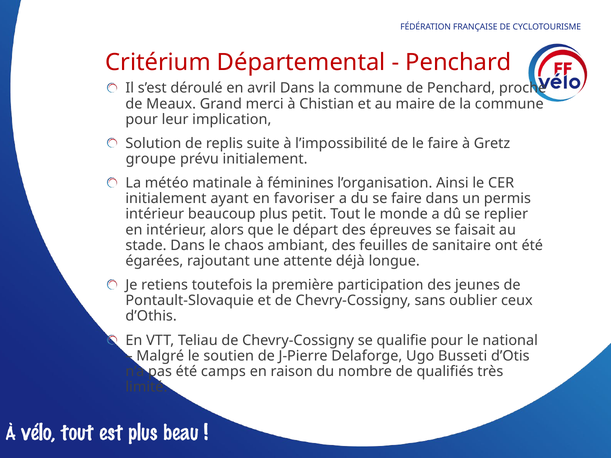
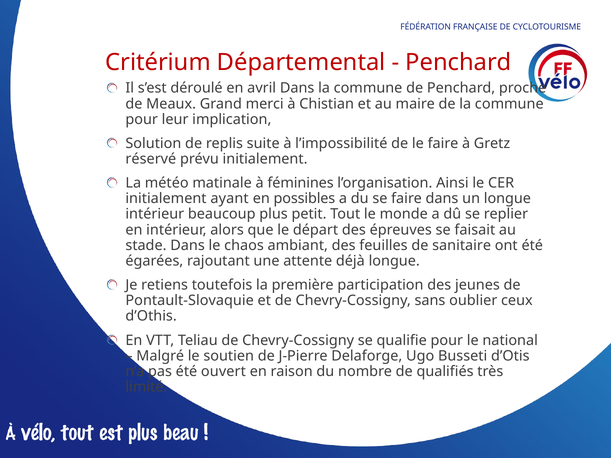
groupe: groupe -> réservé
favoriser: favoriser -> possibles
un permis: permis -> longue
camps: camps -> ouvert
